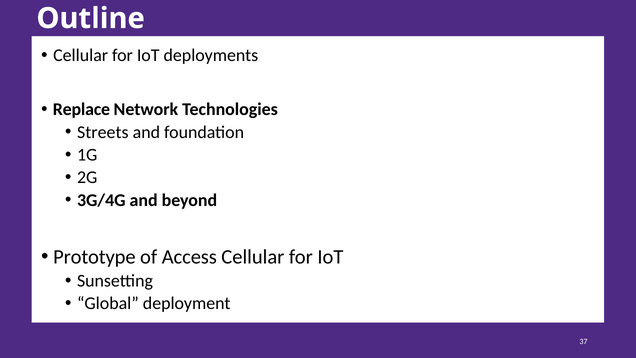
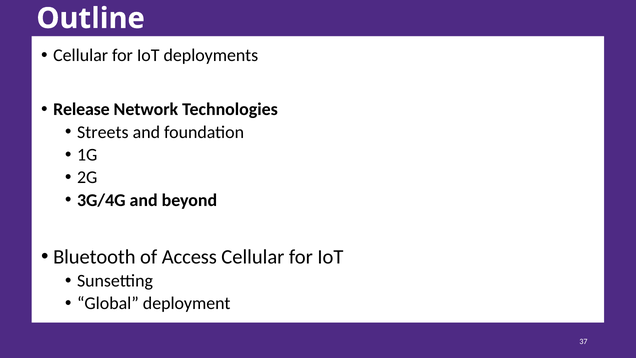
Replace: Replace -> Release
Prototype: Prototype -> Bluetooth
